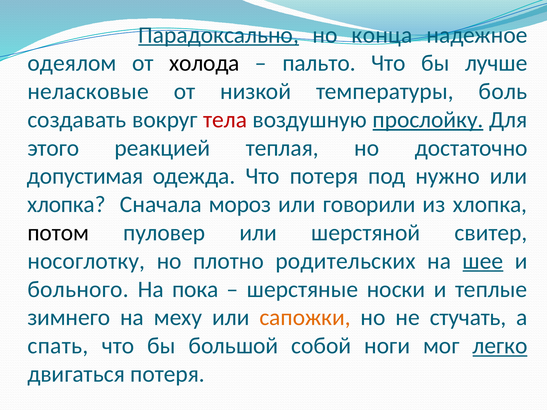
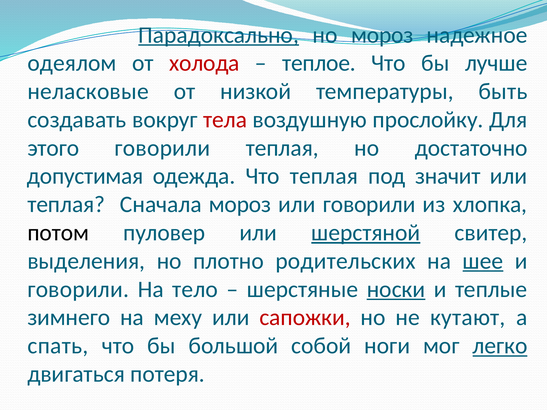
но конца: конца -> мороз
холода colour: black -> red
пальто: пальто -> теплое
боль: боль -> быть
прослойку underline: present -> none
этого реакцией: реакцией -> говорили
Что потеря: потеря -> теплая
нужно: нужно -> значит
хлопка at (66, 205): хлопка -> теплая
шерстяной underline: none -> present
носоглотку: носоглотку -> выделения
больного at (78, 289): больного -> говорили
пока: пока -> тело
носки underline: none -> present
сапожки colour: orange -> red
стучать: стучать -> кутают
